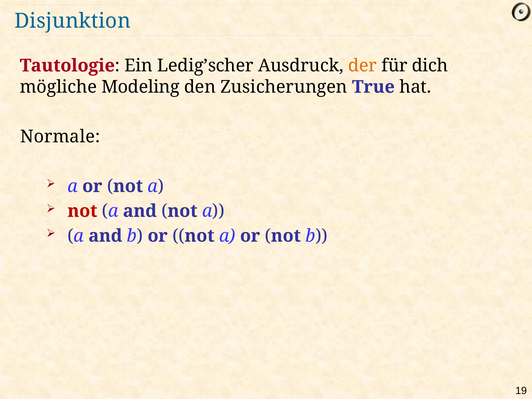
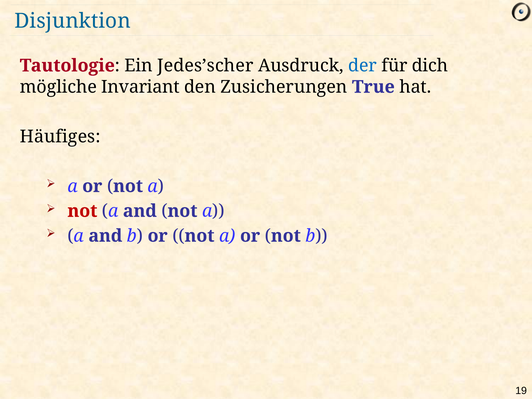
Ledig’scher: Ledig’scher -> Jedes’scher
der colour: orange -> blue
Modeling: Modeling -> Invariant
Normale: Normale -> Häufiges
